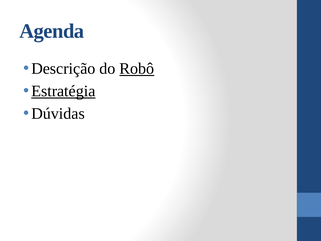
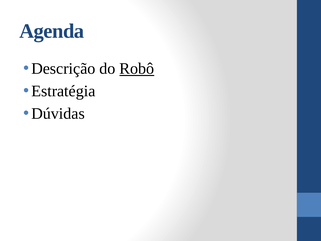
Estratégia underline: present -> none
